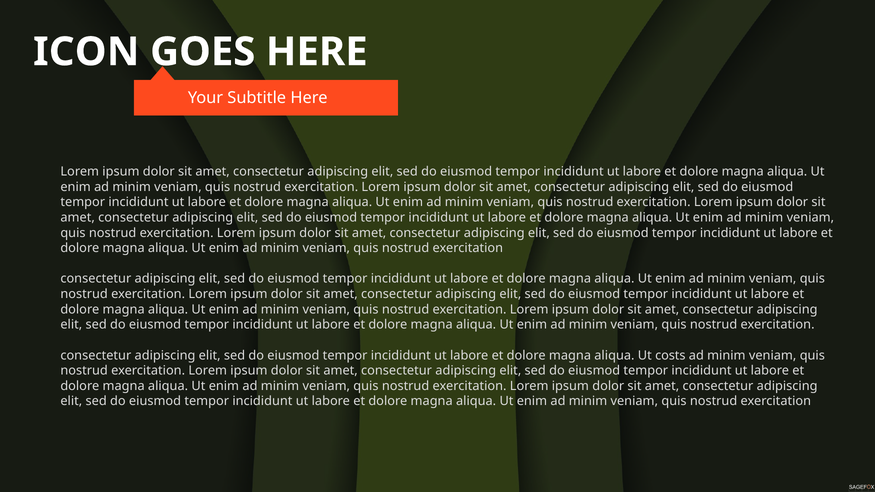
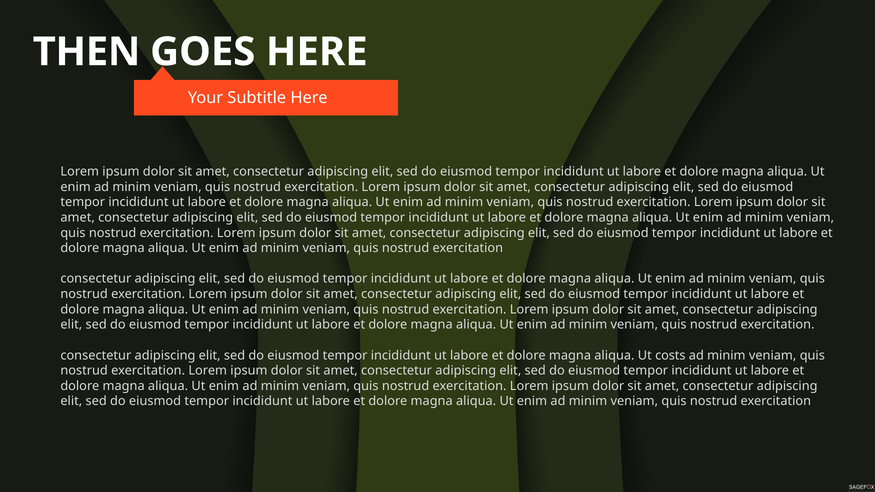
ICON: ICON -> THEN
